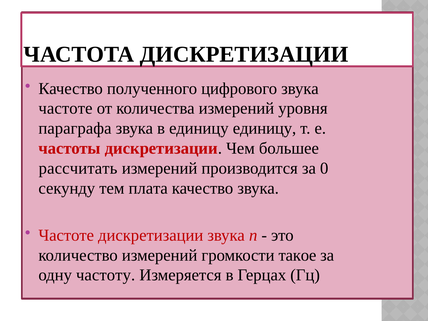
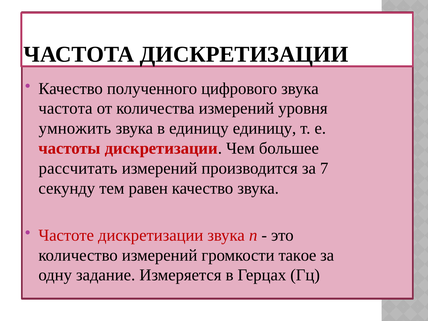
частоте at (65, 108): частоте -> частота
параграфа: параграфа -> умножить
0: 0 -> 7
плата: плата -> равен
частоту: частоту -> задание
